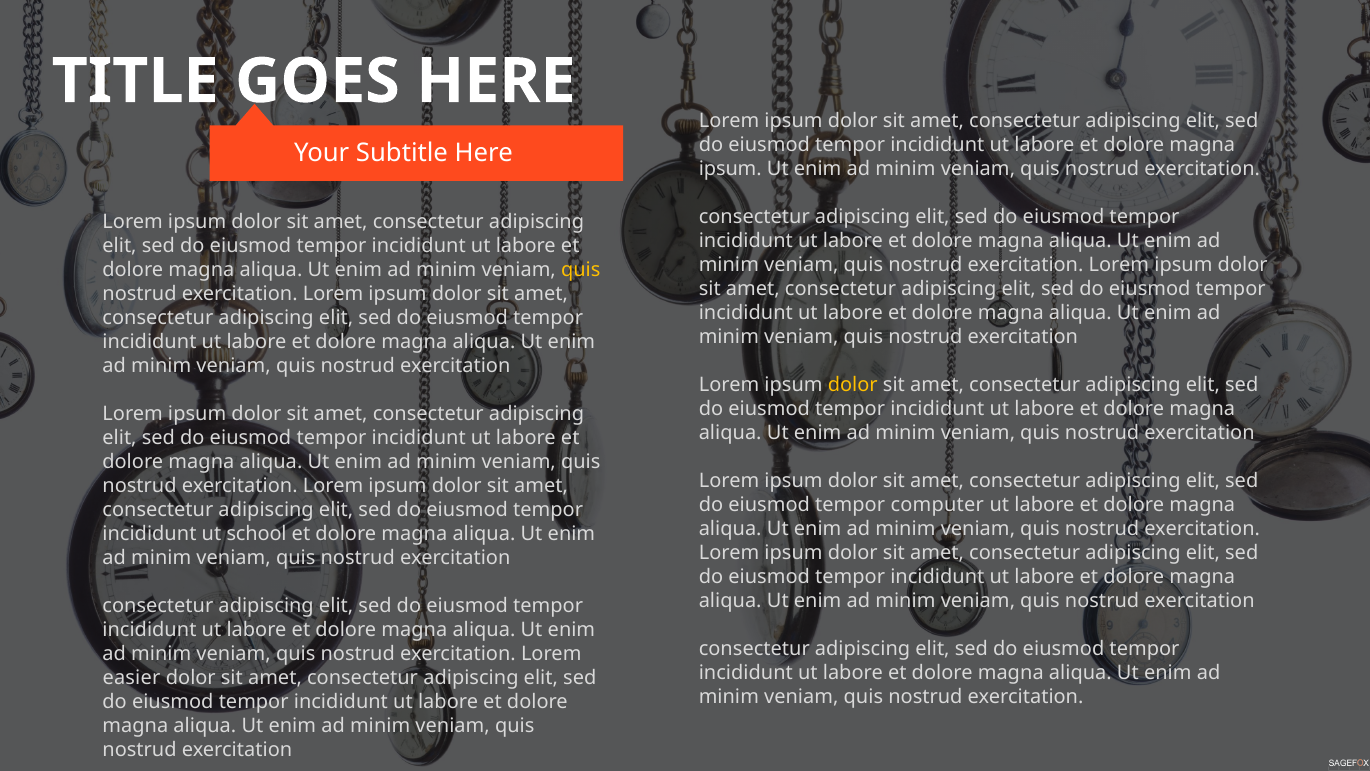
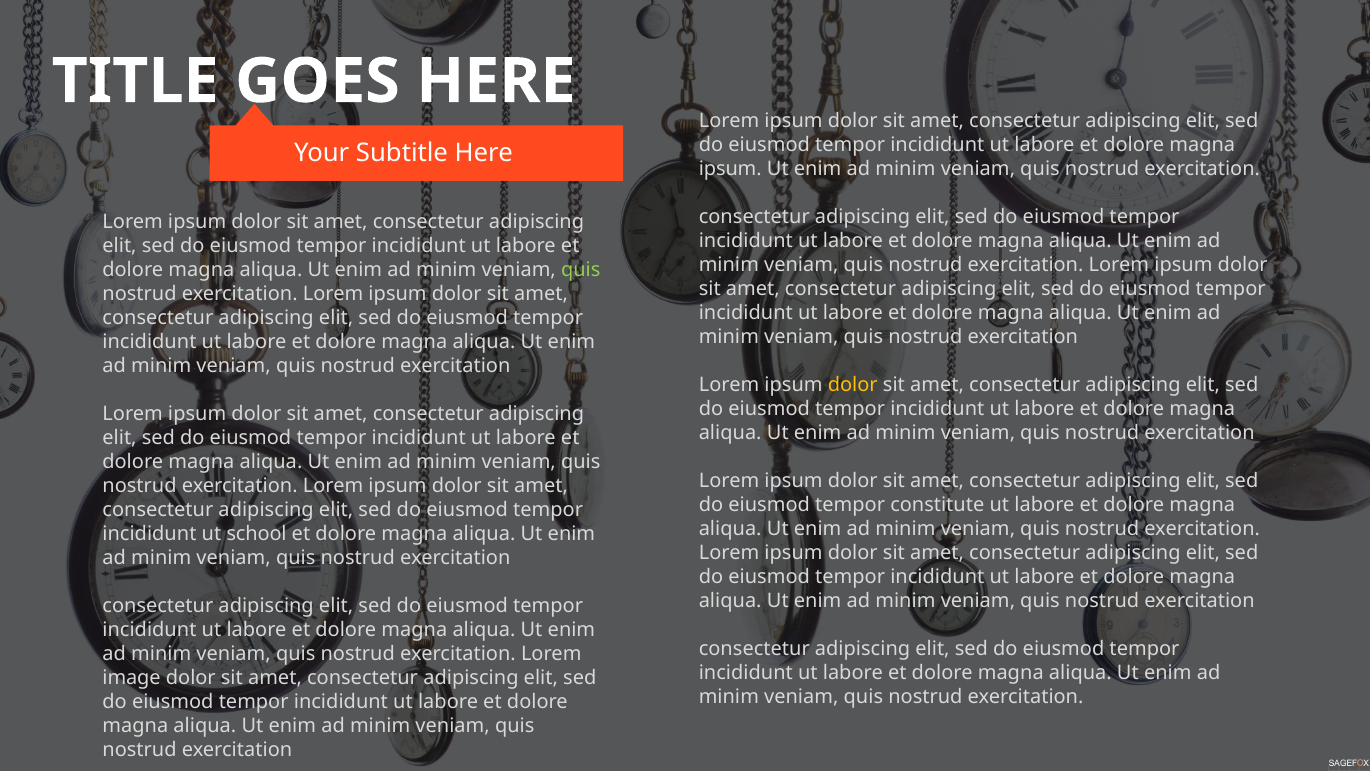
quis at (581, 270) colour: yellow -> light green
computer: computer -> constitute
easier: easier -> image
